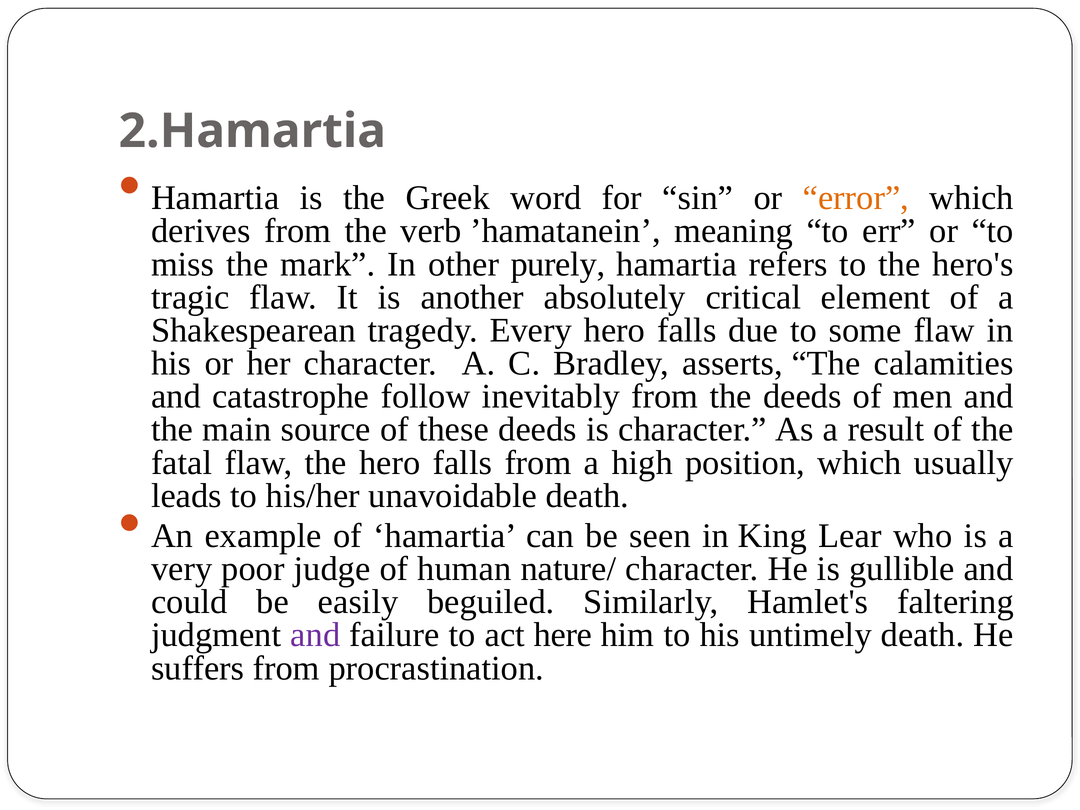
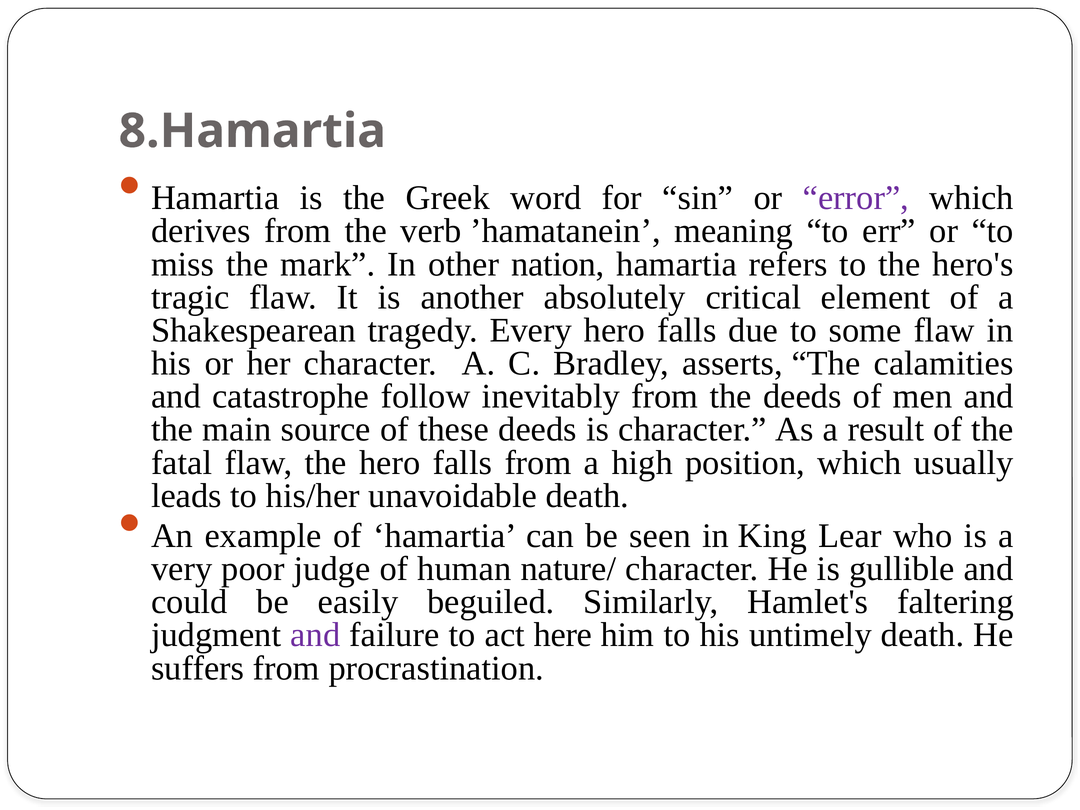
2.Hamartia: 2.Hamartia -> 8.Hamartia
error colour: orange -> purple
purely: purely -> nation
